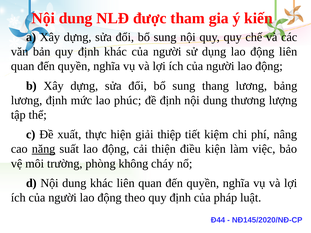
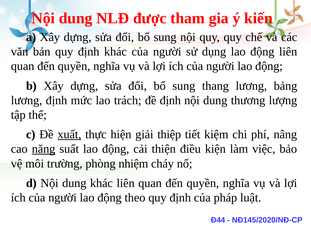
phúc: phúc -> trách
xuất underline: none -> present
không: không -> nhiệm
